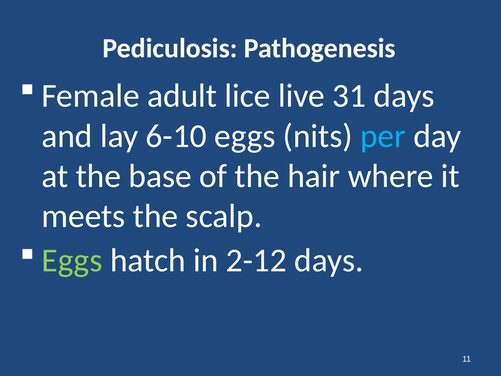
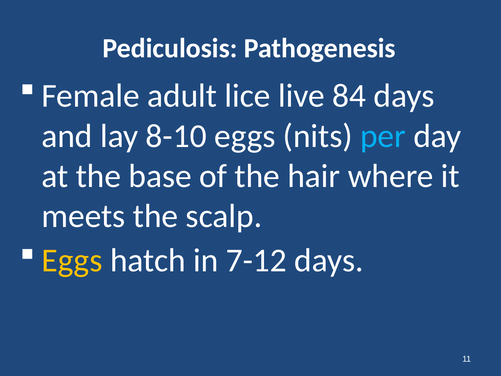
31: 31 -> 84
6-10: 6-10 -> 8-10
Eggs at (72, 260) colour: light green -> yellow
2-12: 2-12 -> 7-12
